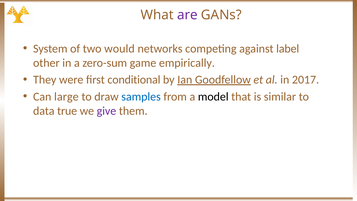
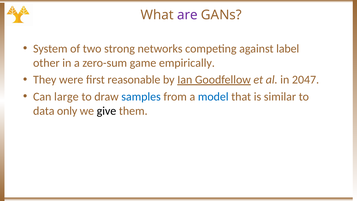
would: would -> strong
conditional: conditional -> reasonable
2017: 2017 -> 2047
model colour: black -> blue
true: true -> only
give colour: purple -> black
